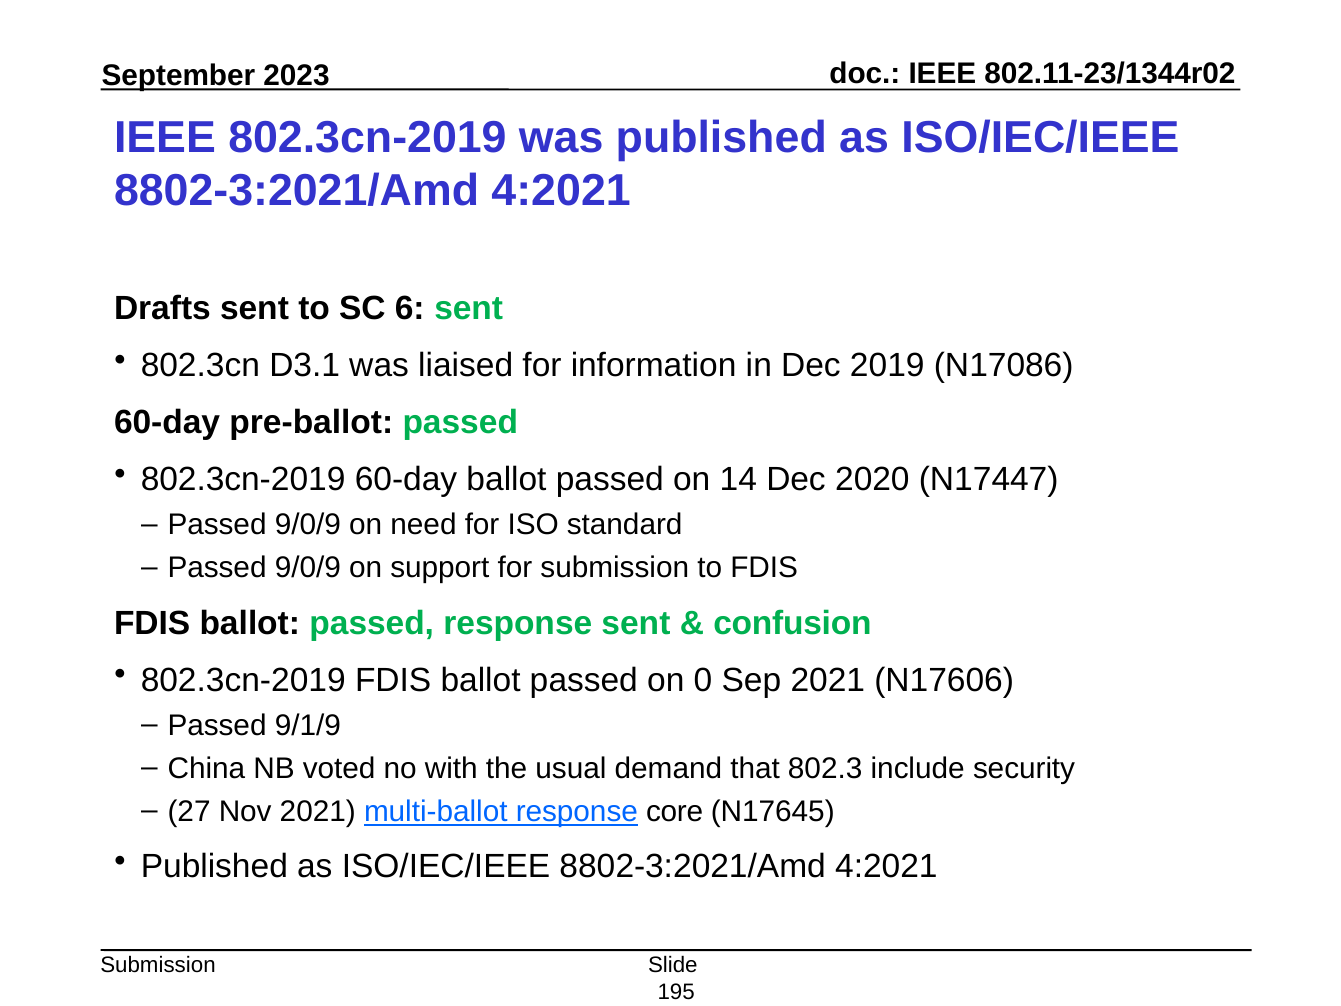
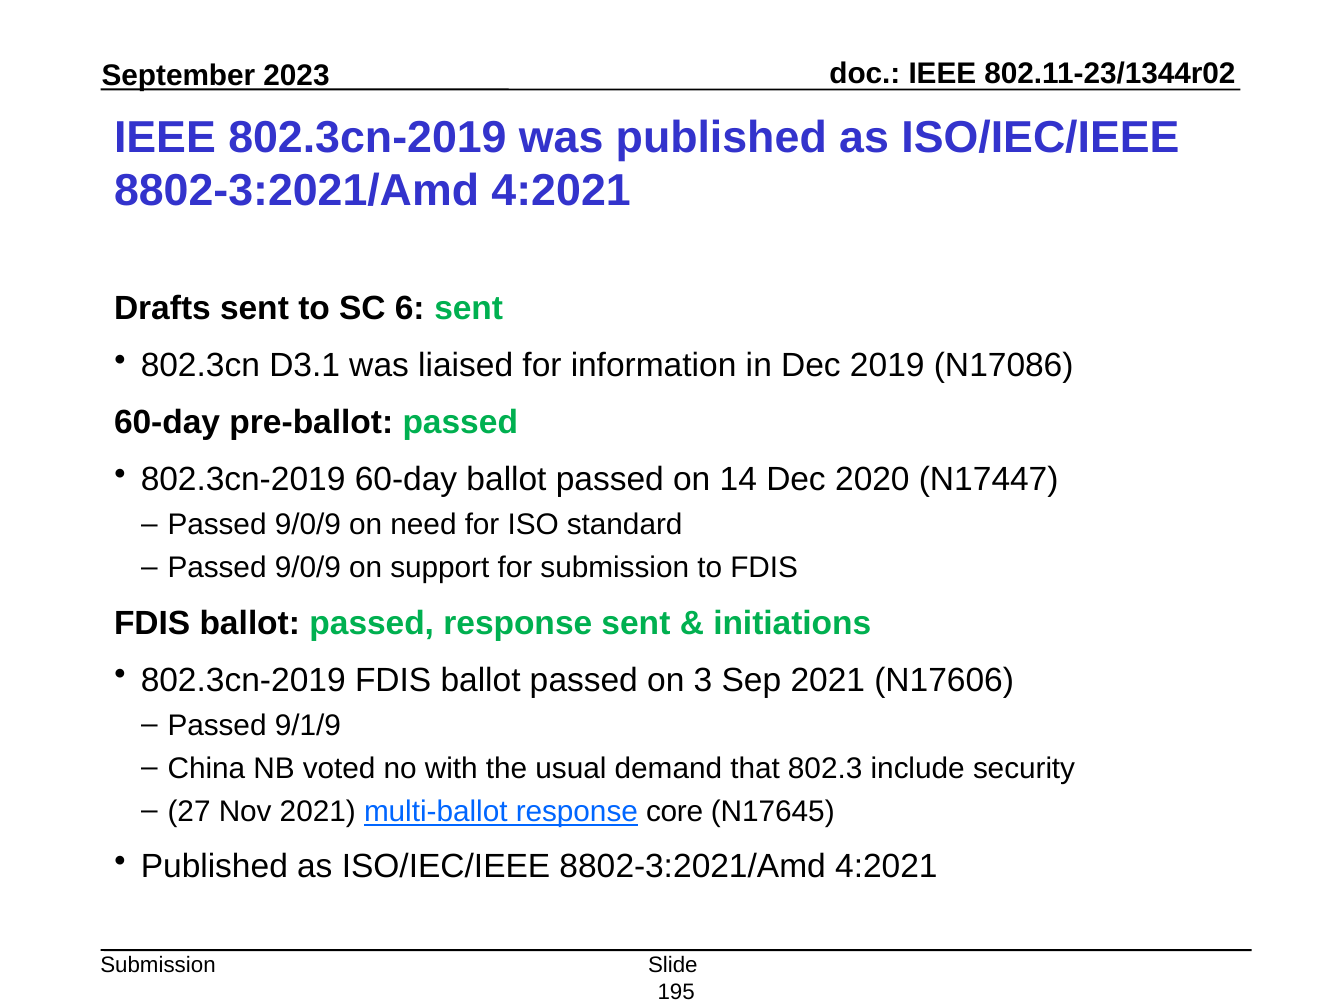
confusion: confusion -> initiations
0: 0 -> 3
